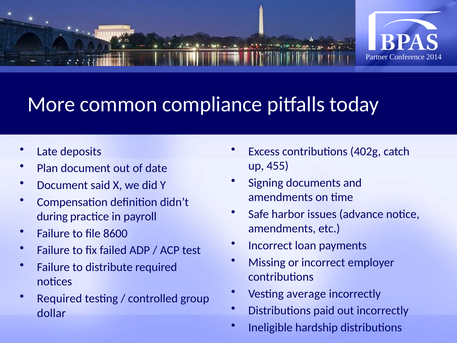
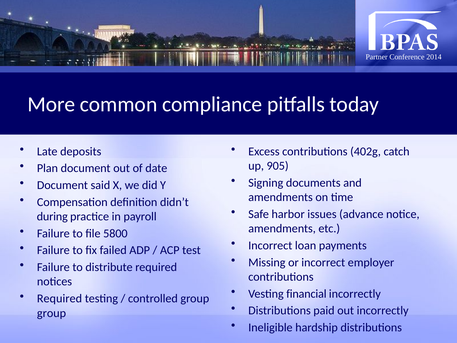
455: 455 -> 905
8600: 8600 -> 5800
average: average -> financial
dollar at (51, 313): dollar -> group
